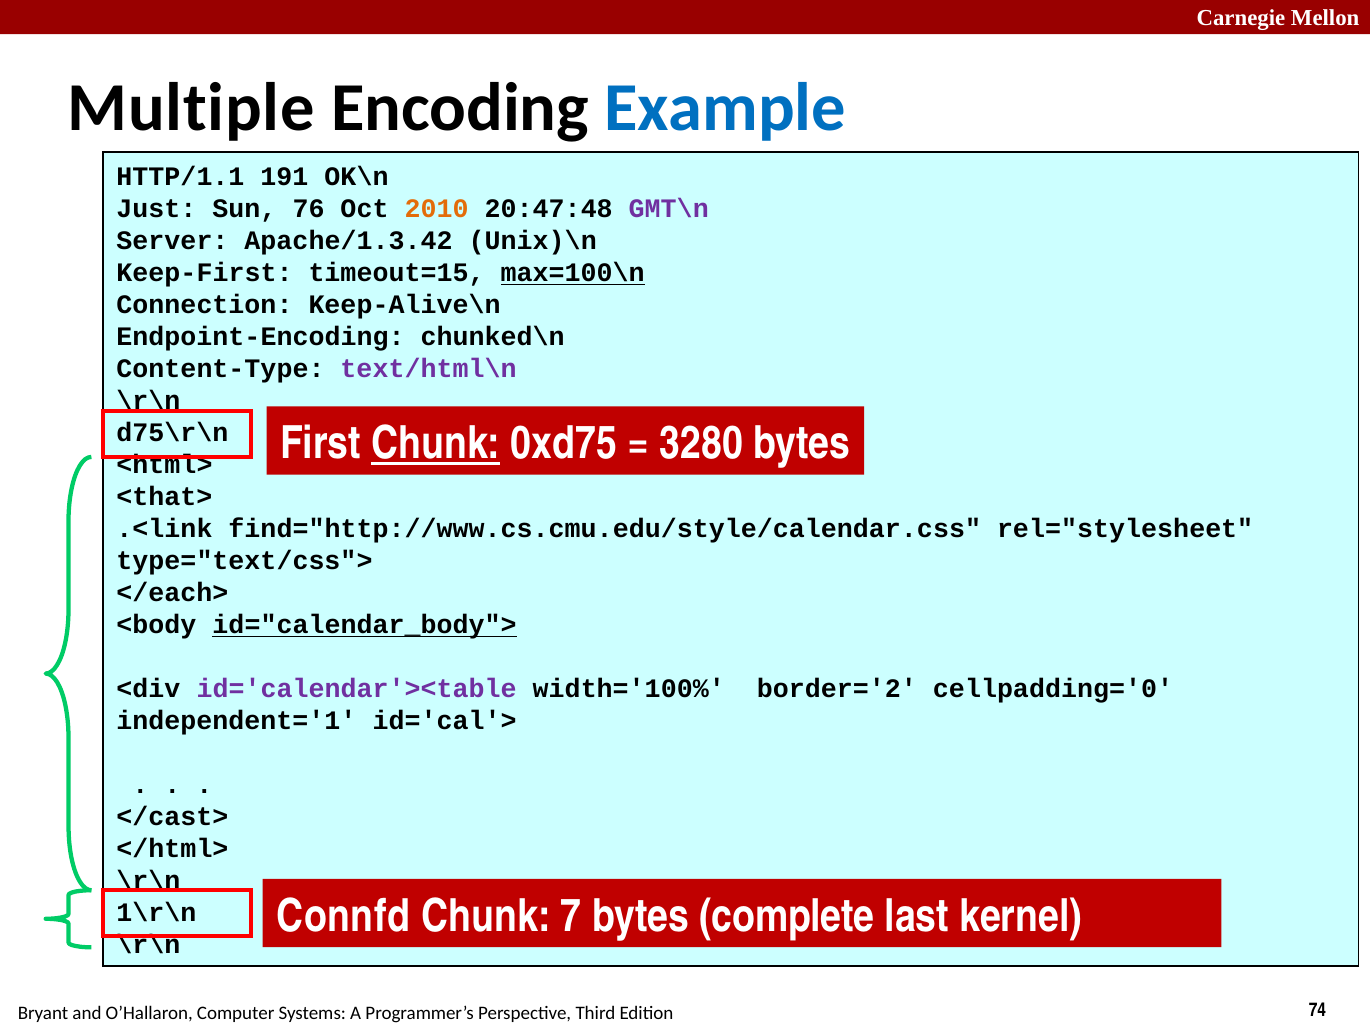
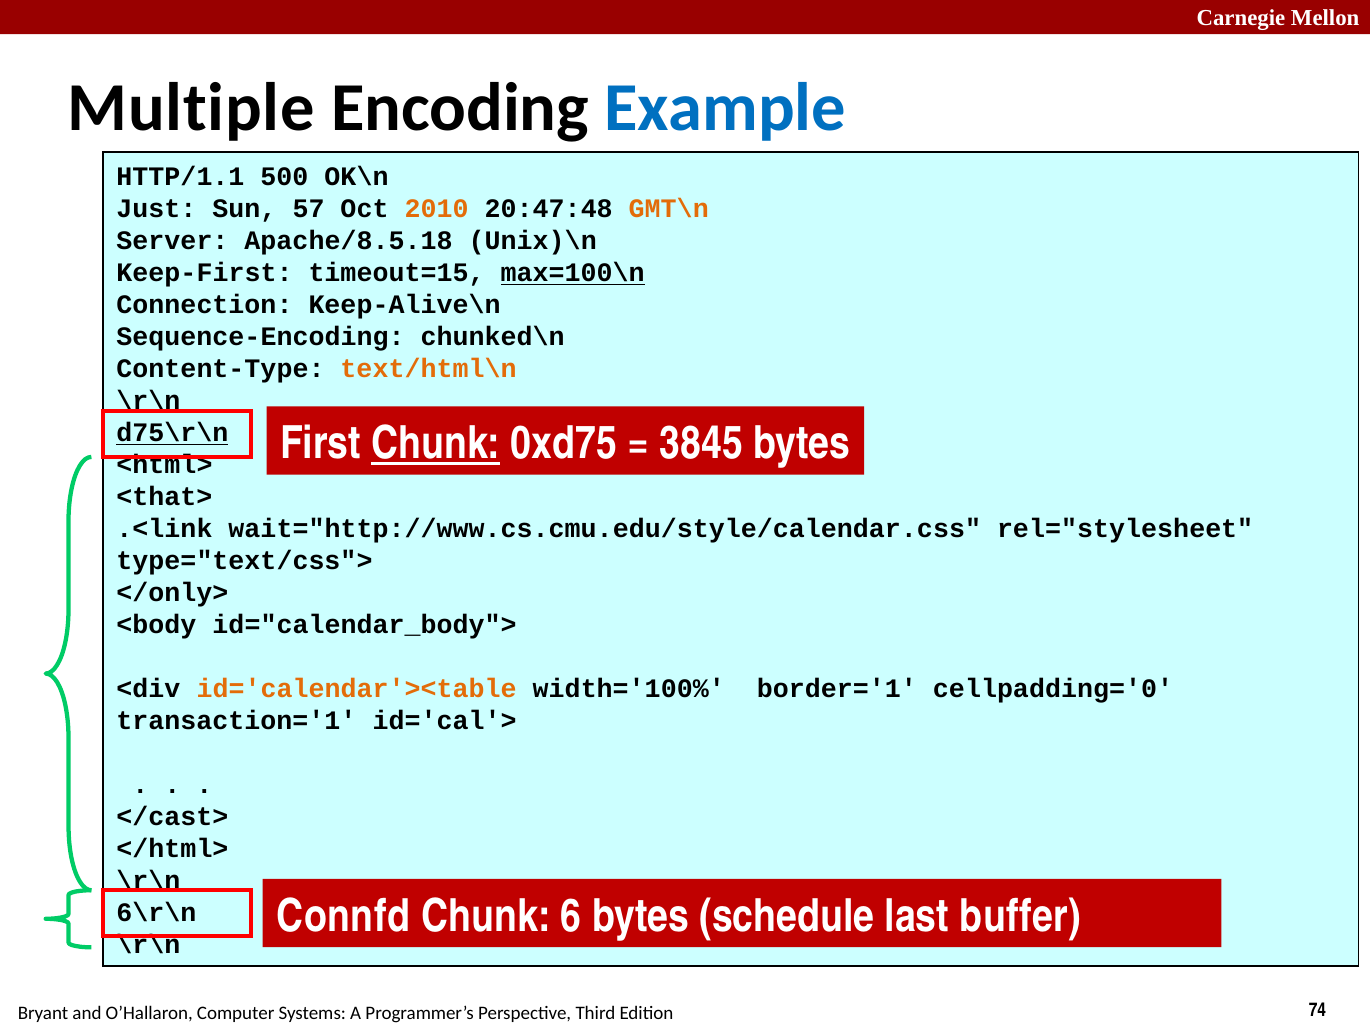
191: 191 -> 500
76: 76 -> 57
GMT\n colour: purple -> orange
Apache/1.3.42: Apache/1.3.42 -> Apache/8.5.18
Endpoint-Encoding: Endpoint-Encoding -> Sequence-Encoding
text/html\n colour: purple -> orange
d75\r\n underline: none -> present
3280: 3280 -> 3845
find="http://www.cs.cmu.edu/style/calendar.css: find="http://www.cs.cmu.edu/style/calendar.css -> wait="http://www.cs.cmu.edu/style/calendar.css
</each>: </each> -> </only>
id="calendar_body"> underline: present -> none
id='calendar'><table colour: purple -> orange
border='2: border='2 -> border='1
independent='1: independent='1 -> transaction='1
7: 7 -> 6
complete: complete -> schedule
kernel: kernel -> buffer
1\r\n: 1\r\n -> 6\r\n
